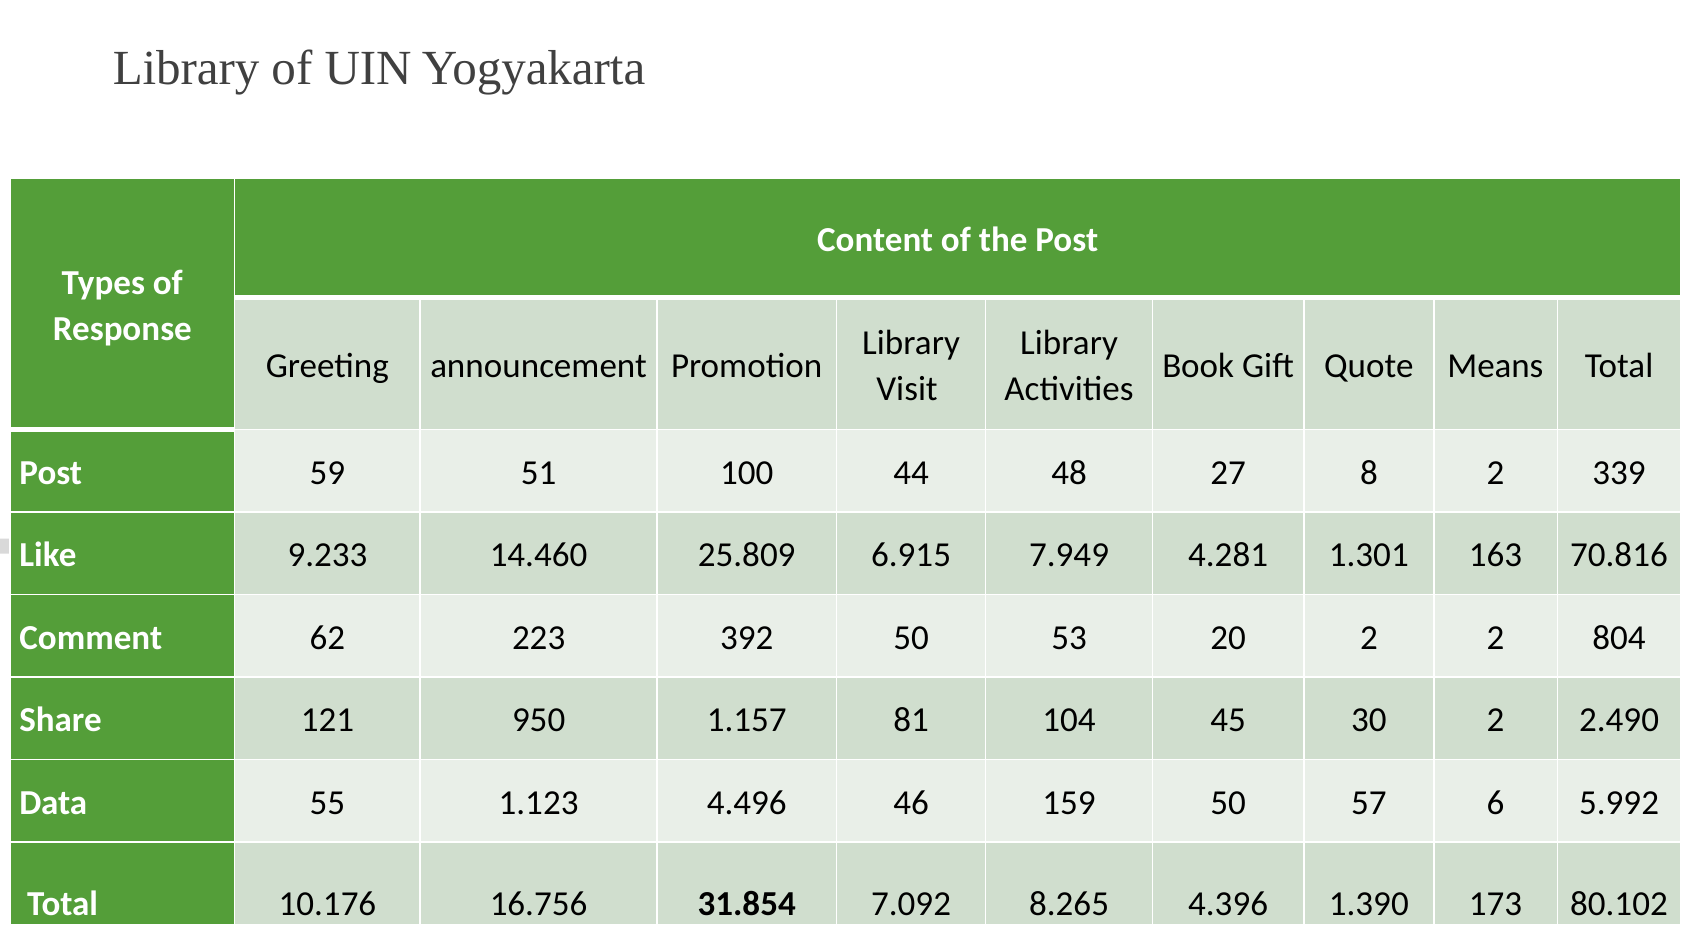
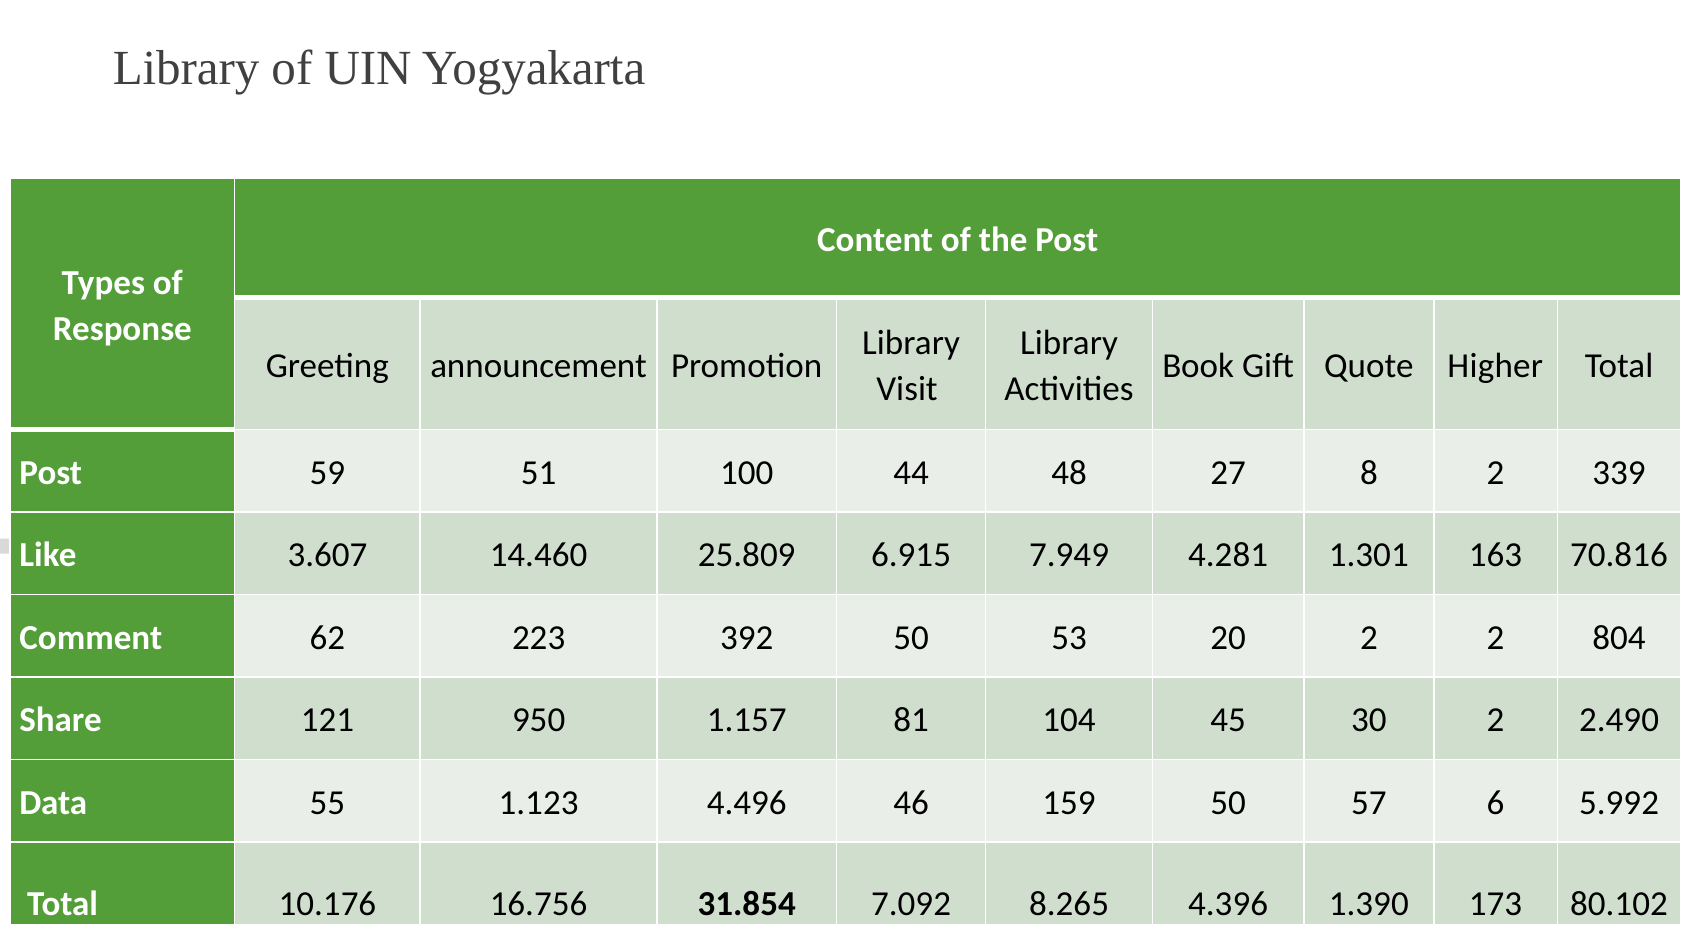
Means: Means -> Higher
9.233: 9.233 -> 3.607
